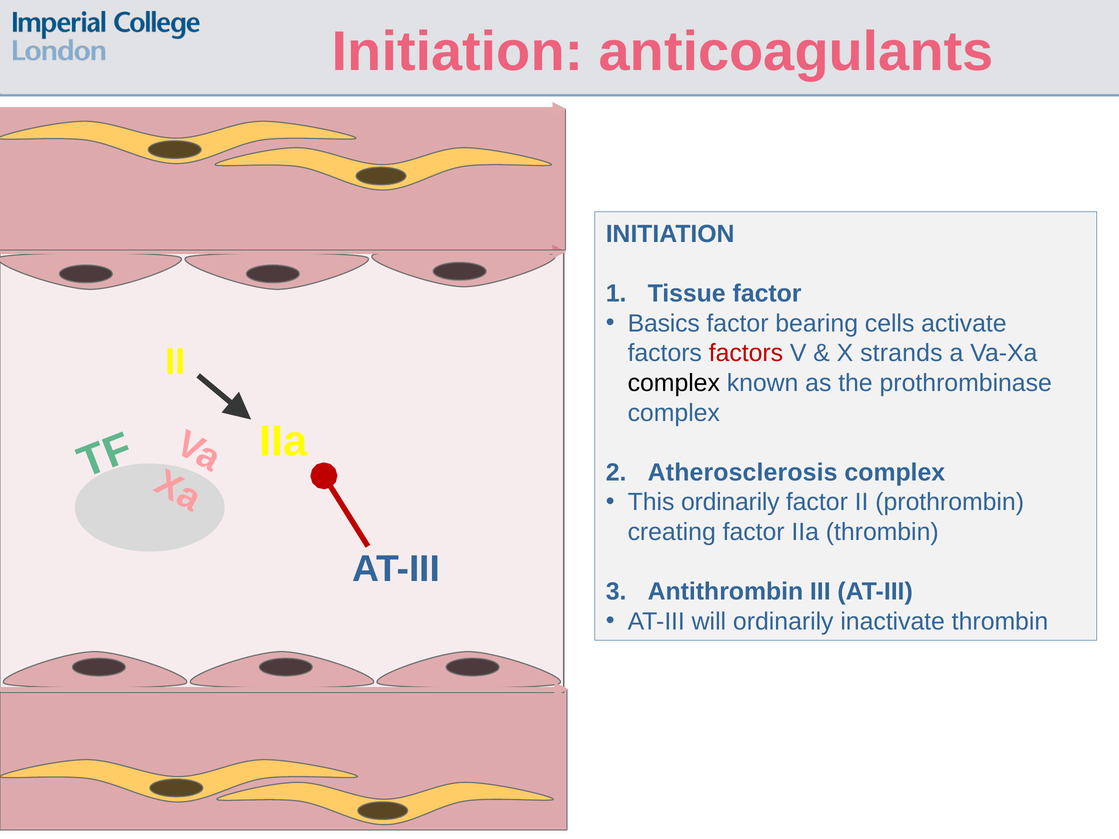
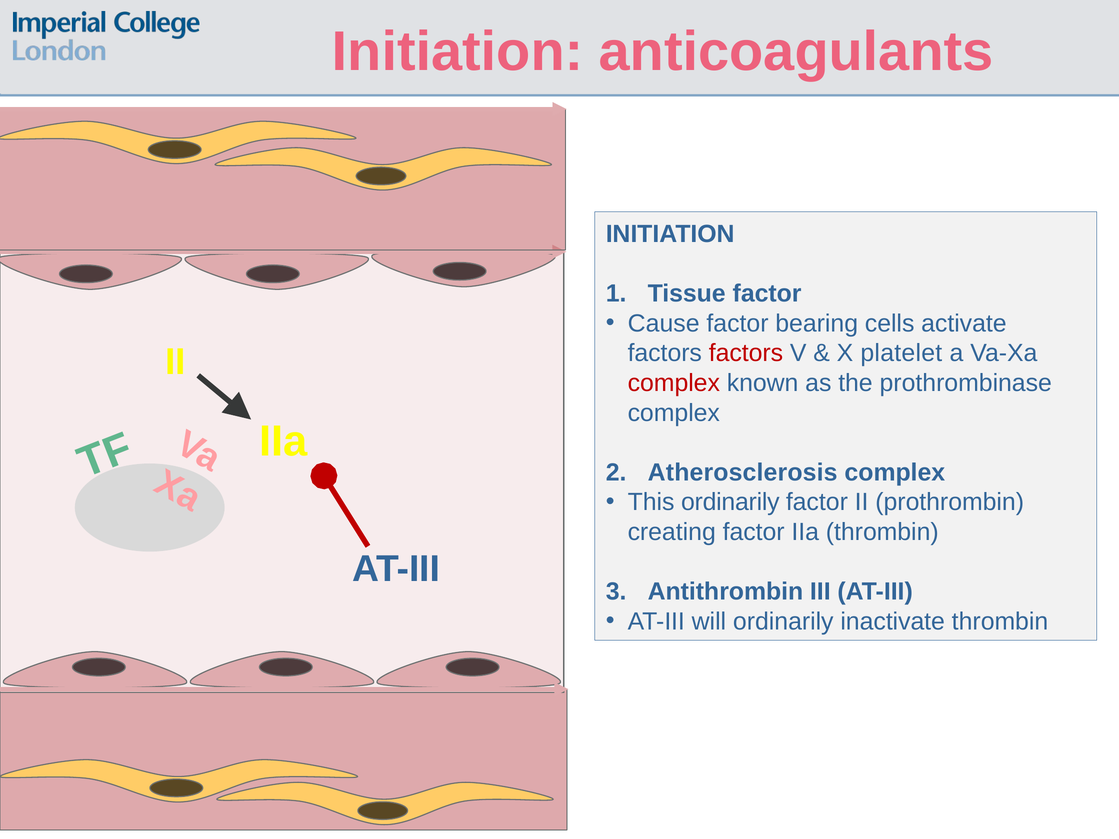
Basics: Basics -> Cause
strands: strands -> platelet
complex at (674, 383) colour: black -> red
